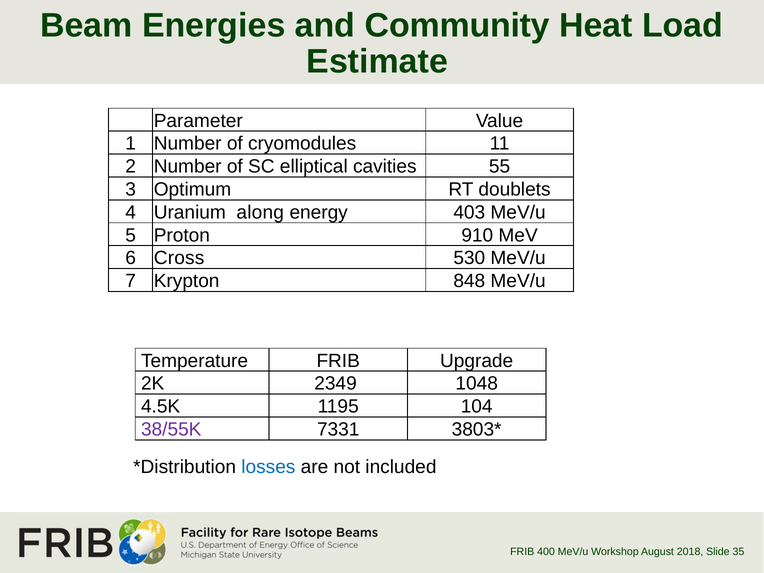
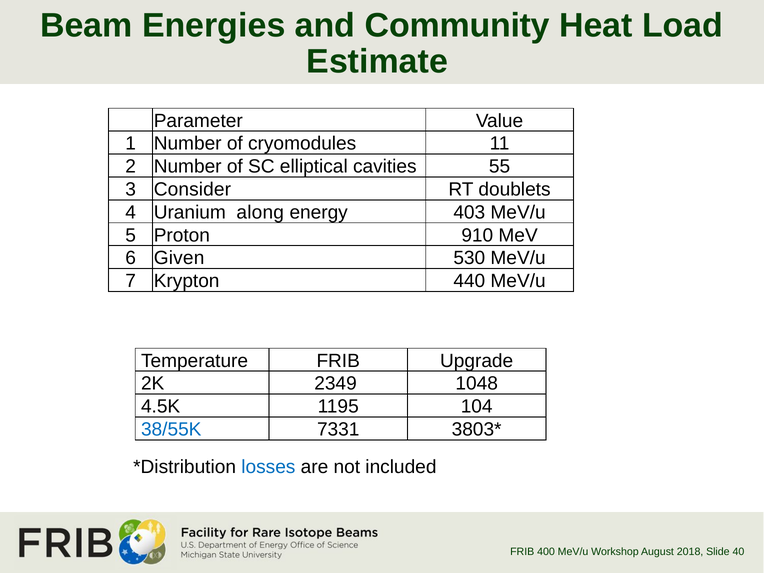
Optimum: Optimum -> Consider
Cross: Cross -> Given
848: 848 -> 440
38/55K colour: purple -> blue
35: 35 -> 40
